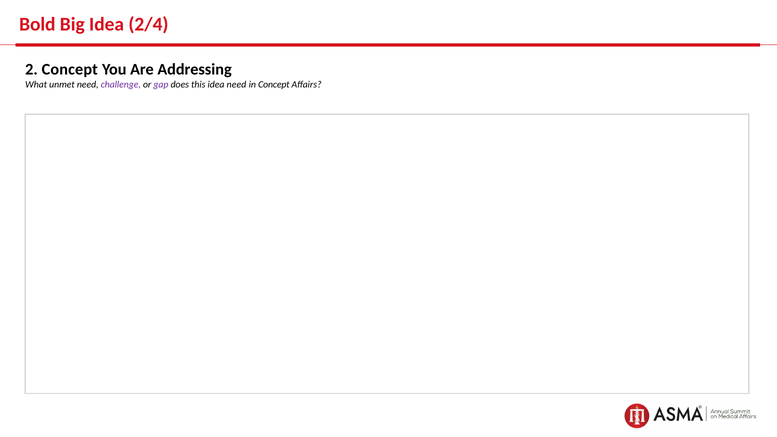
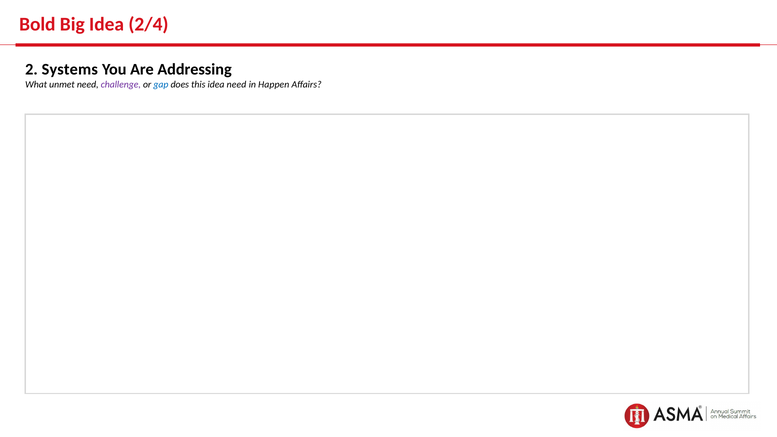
2 Concept: Concept -> Systems
gap colour: purple -> blue
in Concept: Concept -> Happen
